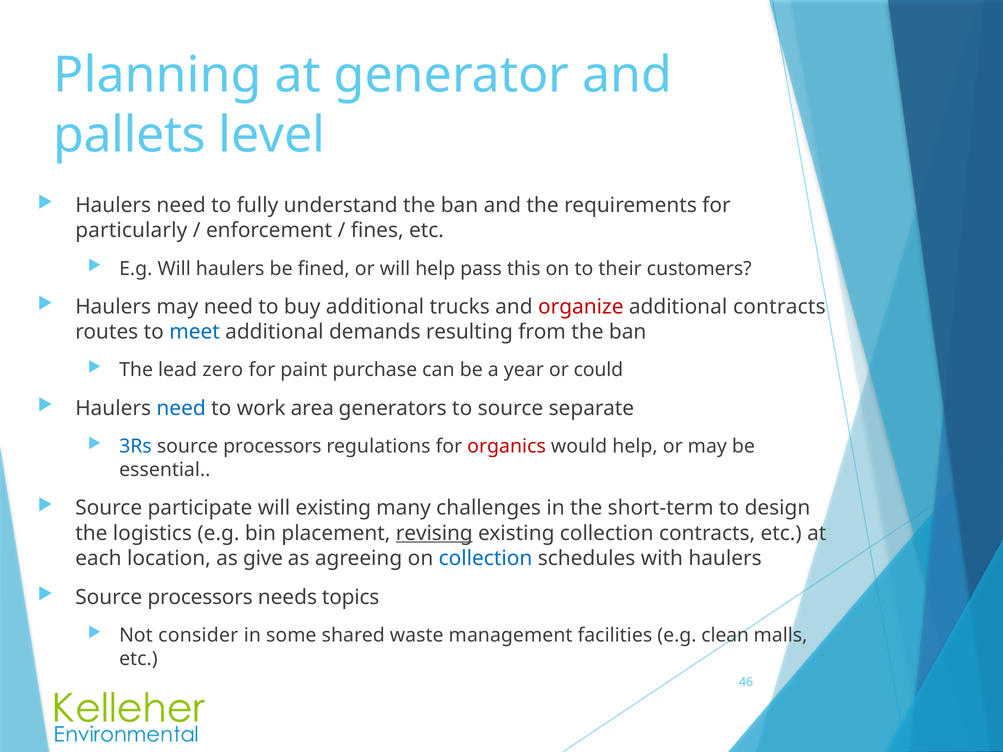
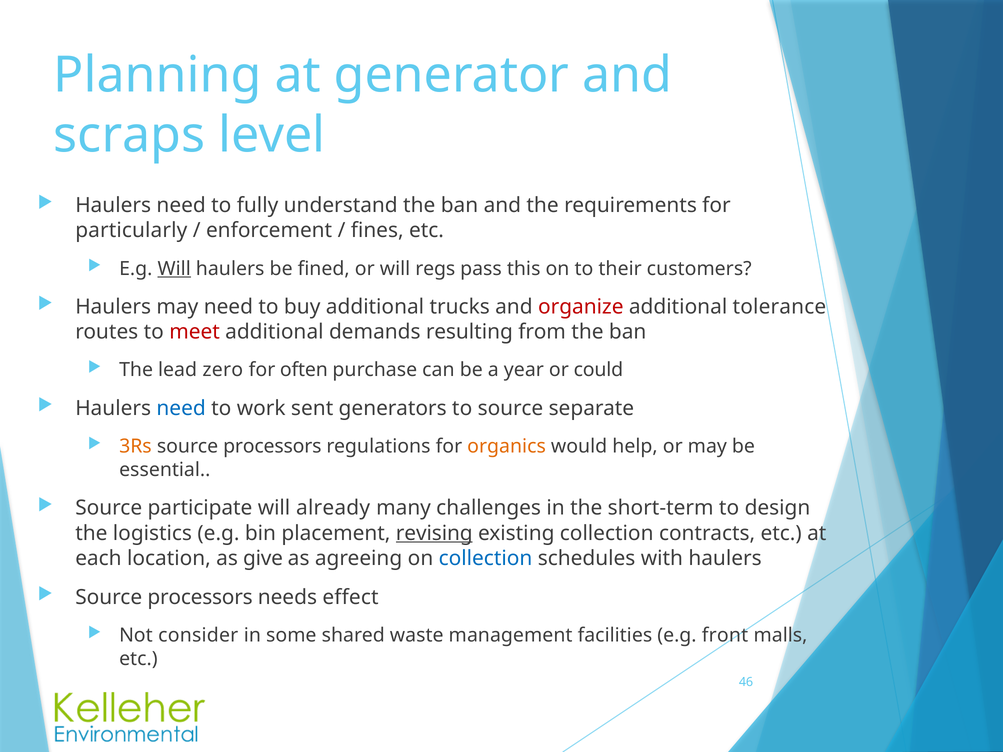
pallets: pallets -> scraps
Will at (174, 269) underline: none -> present
will help: help -> regs
additional contracts: contracts -> tolerance
meet colour: blue -> red
paint: paint -> often
area: area -> sent
3Rs colour: blue -> orange
organics colour: red -> orange
will existing: existing -> already
topics: topics -> effect
clean: clean -> front
